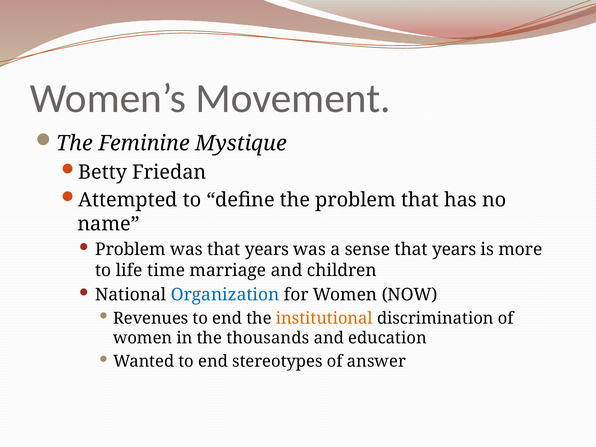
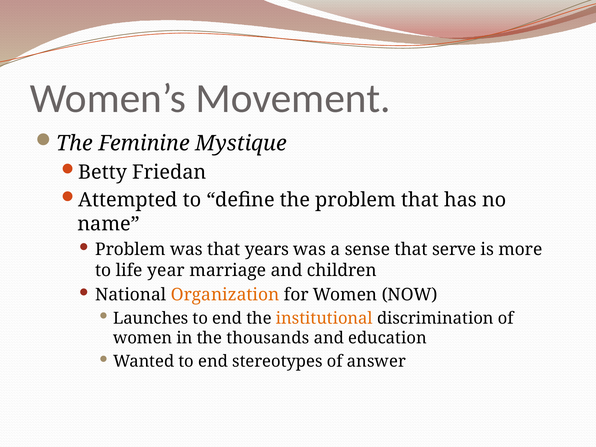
sense that years: years -> serve
time: time -> year
Organization colour: blue -> orange
Revenues: Revenues -> Launches
